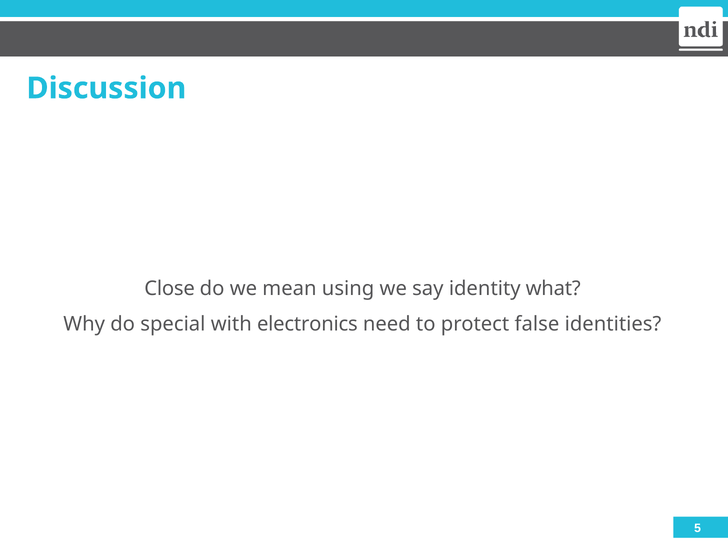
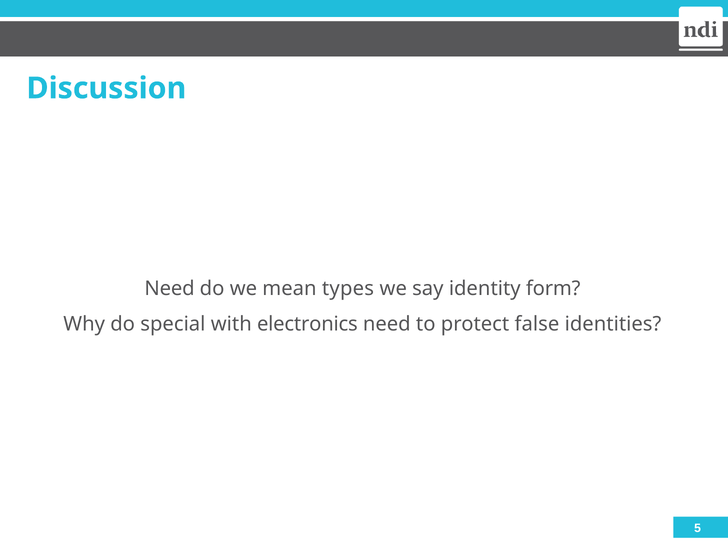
Close at (170, 288): Close -> Need
using: using -> types
what: what -> form
